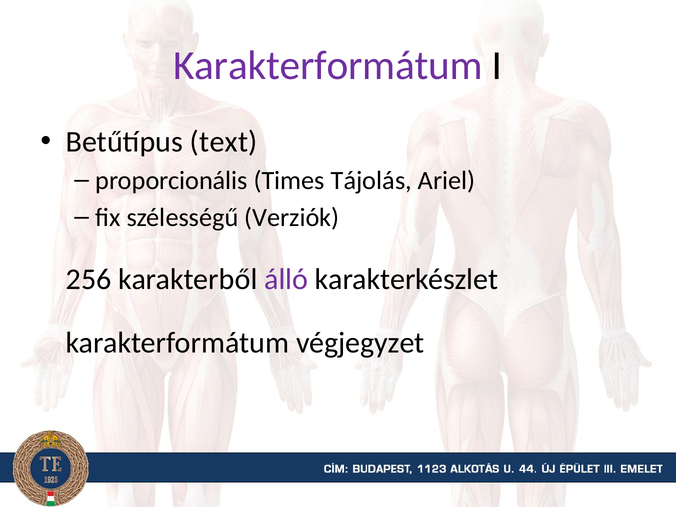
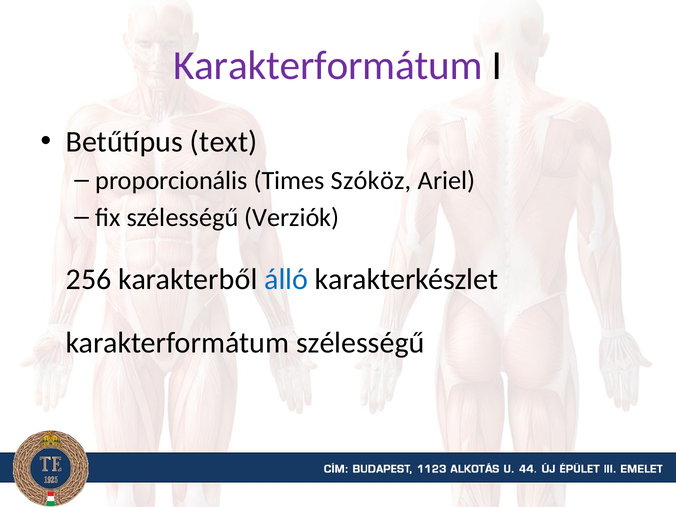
Tájolás: Tájolás -> Szóköz
álló colour: purple -> blue
karakterformátum végjegyzet: végjegyzet -> szélességű
